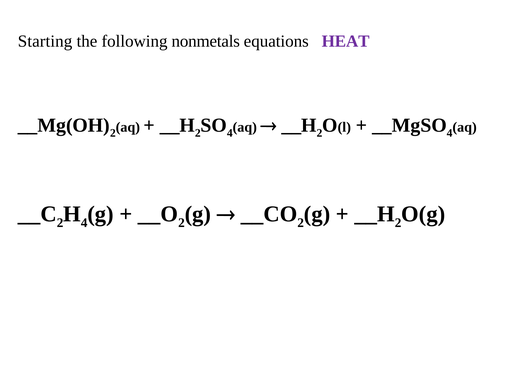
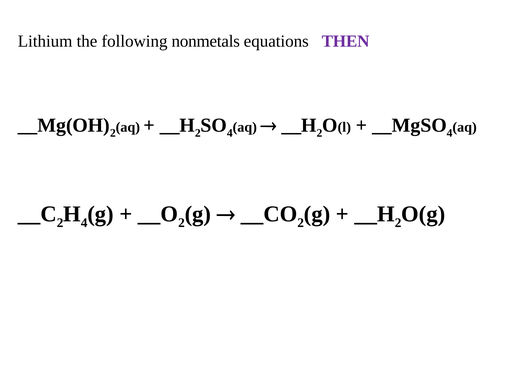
Starting: Starting -> Lithium
HEAT: HEAT -> THEN
